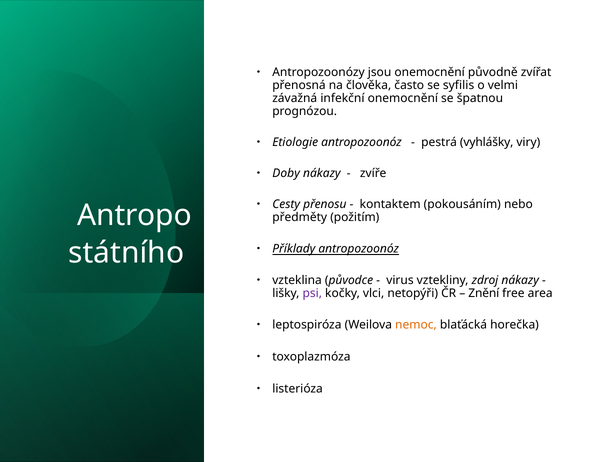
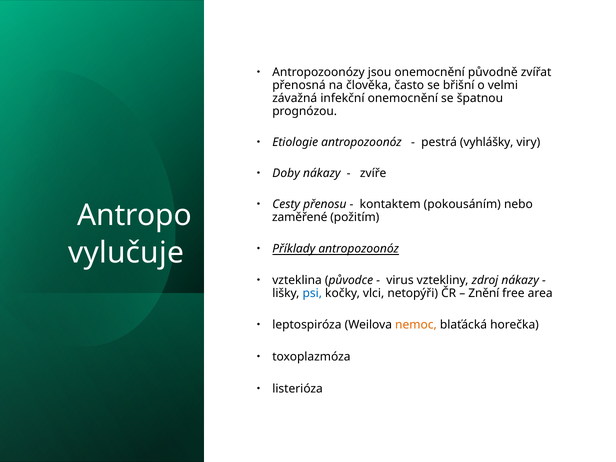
syfilis: syfilis -> břišní
předměty: předměty -> zaměřené
státního: státního -> vylučuje
psi colour: purple -> blue
